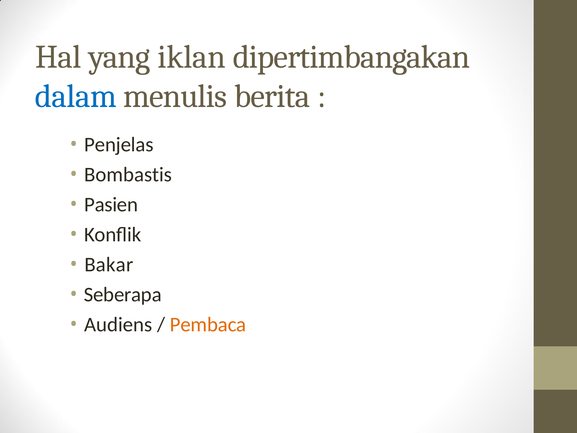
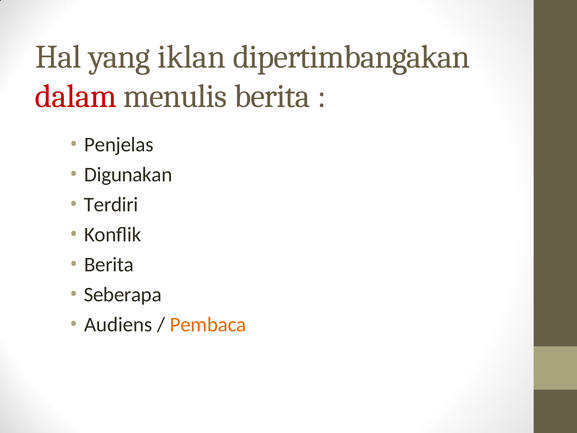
dalam colour: blue -> red
Bombastis: Bombastis -> Digunakan
Pasien: Pasien -> Terdiri
Bakar at (109, 264): Bakar -> Berita
